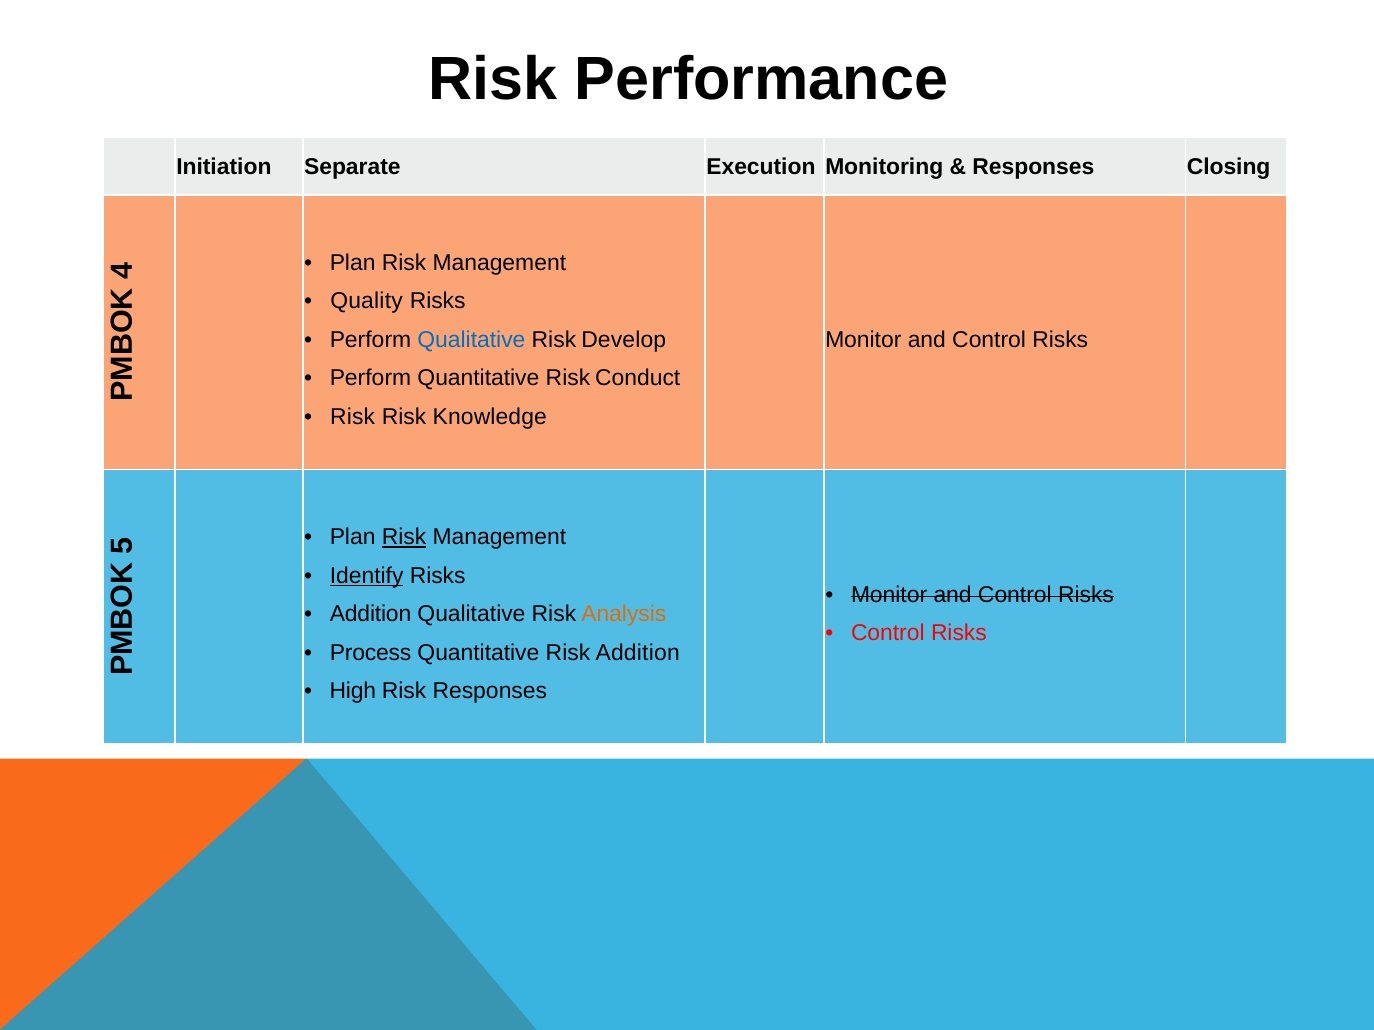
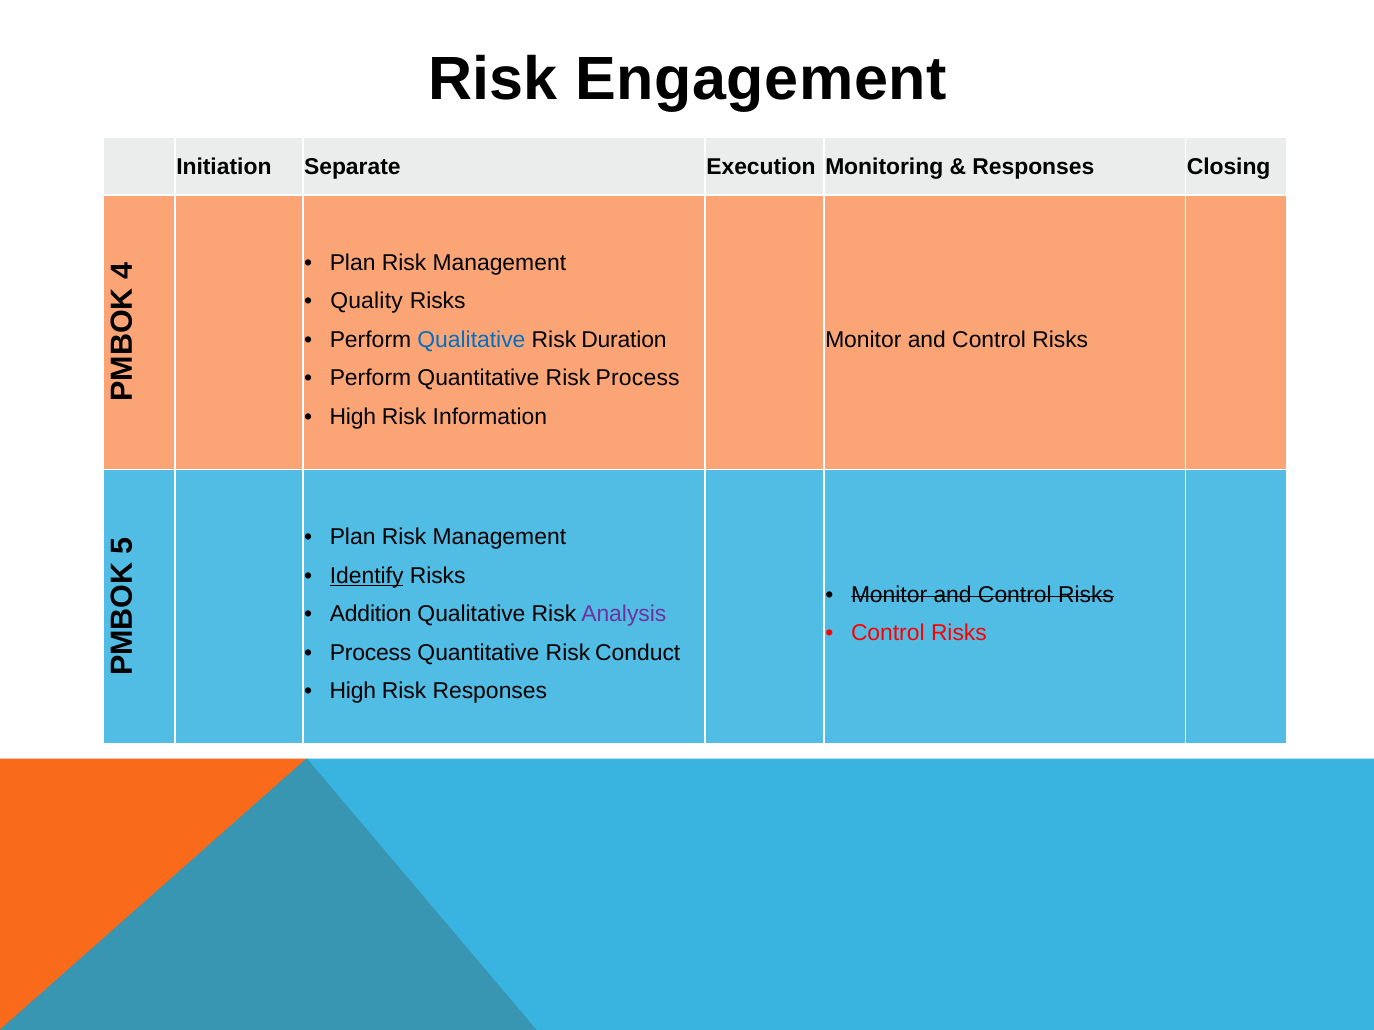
Performance: Performance -> Engagement
Develop: Develop -> Duration
Risk Conduct: Conduct -> Process
Risk at (353, 417): Risk -> High
Knowledge: Knowledge -> Information
Risk at (404, 538) underline: present -> none
Analysis colour: orange -> purple
Risk Addition: Addition -> Conduct
